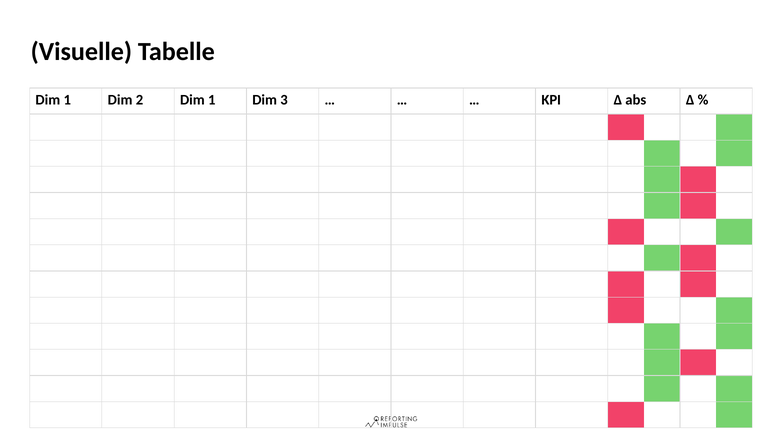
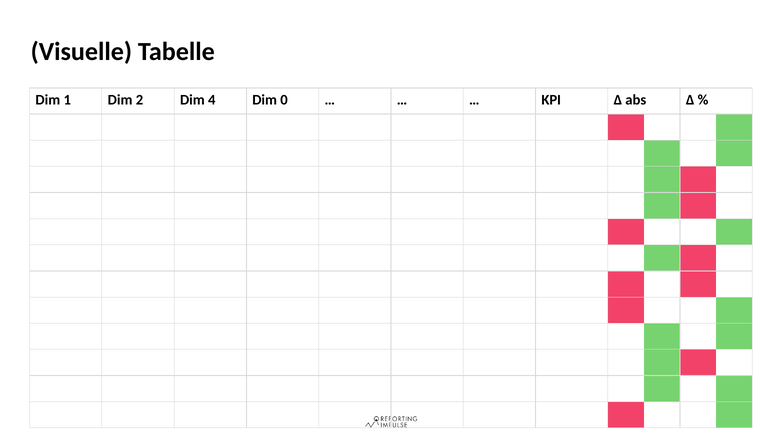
2 Dim 1: 1 -> 4
3: 3 -> 0
